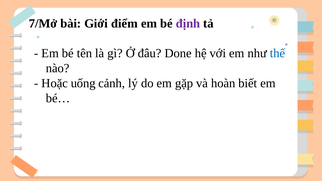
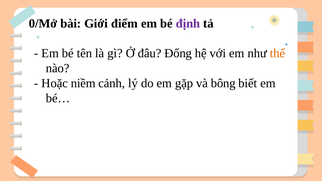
7/Mở: 7/Mở -> 0/Mở
Done: Done -> Đống
thế colour: blue -> orange
uống: uống -> niềm
hoàn: hoàn -> bông
